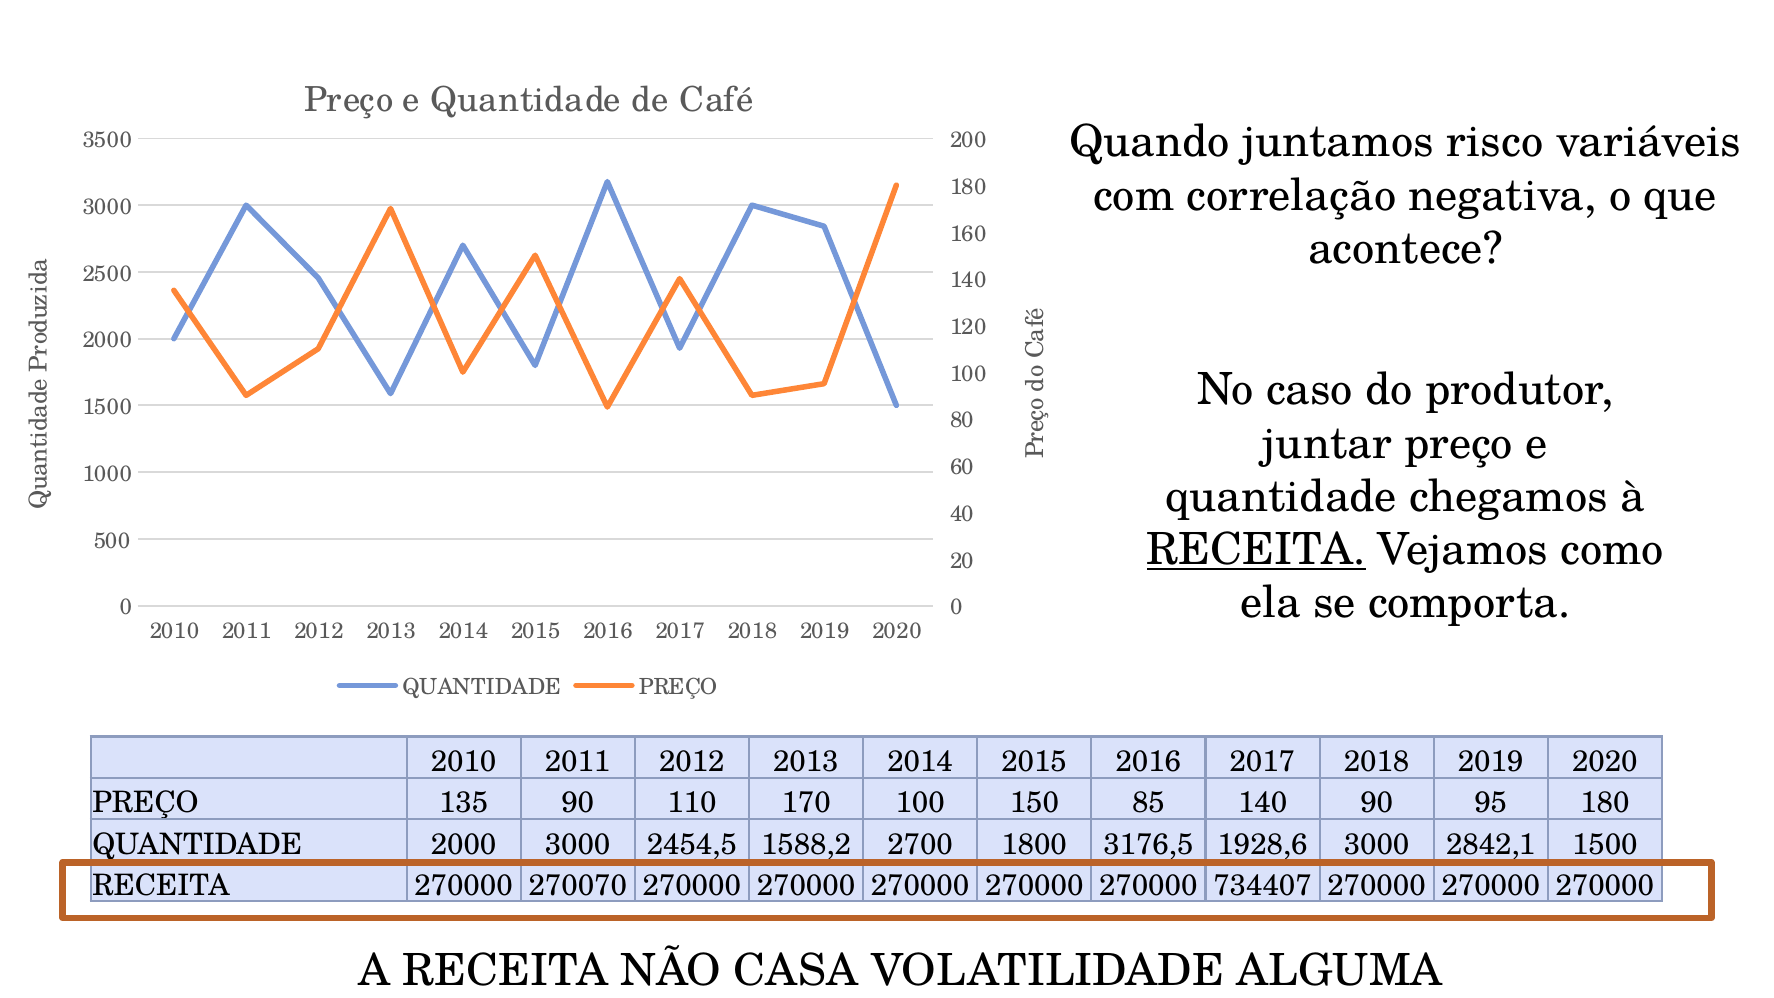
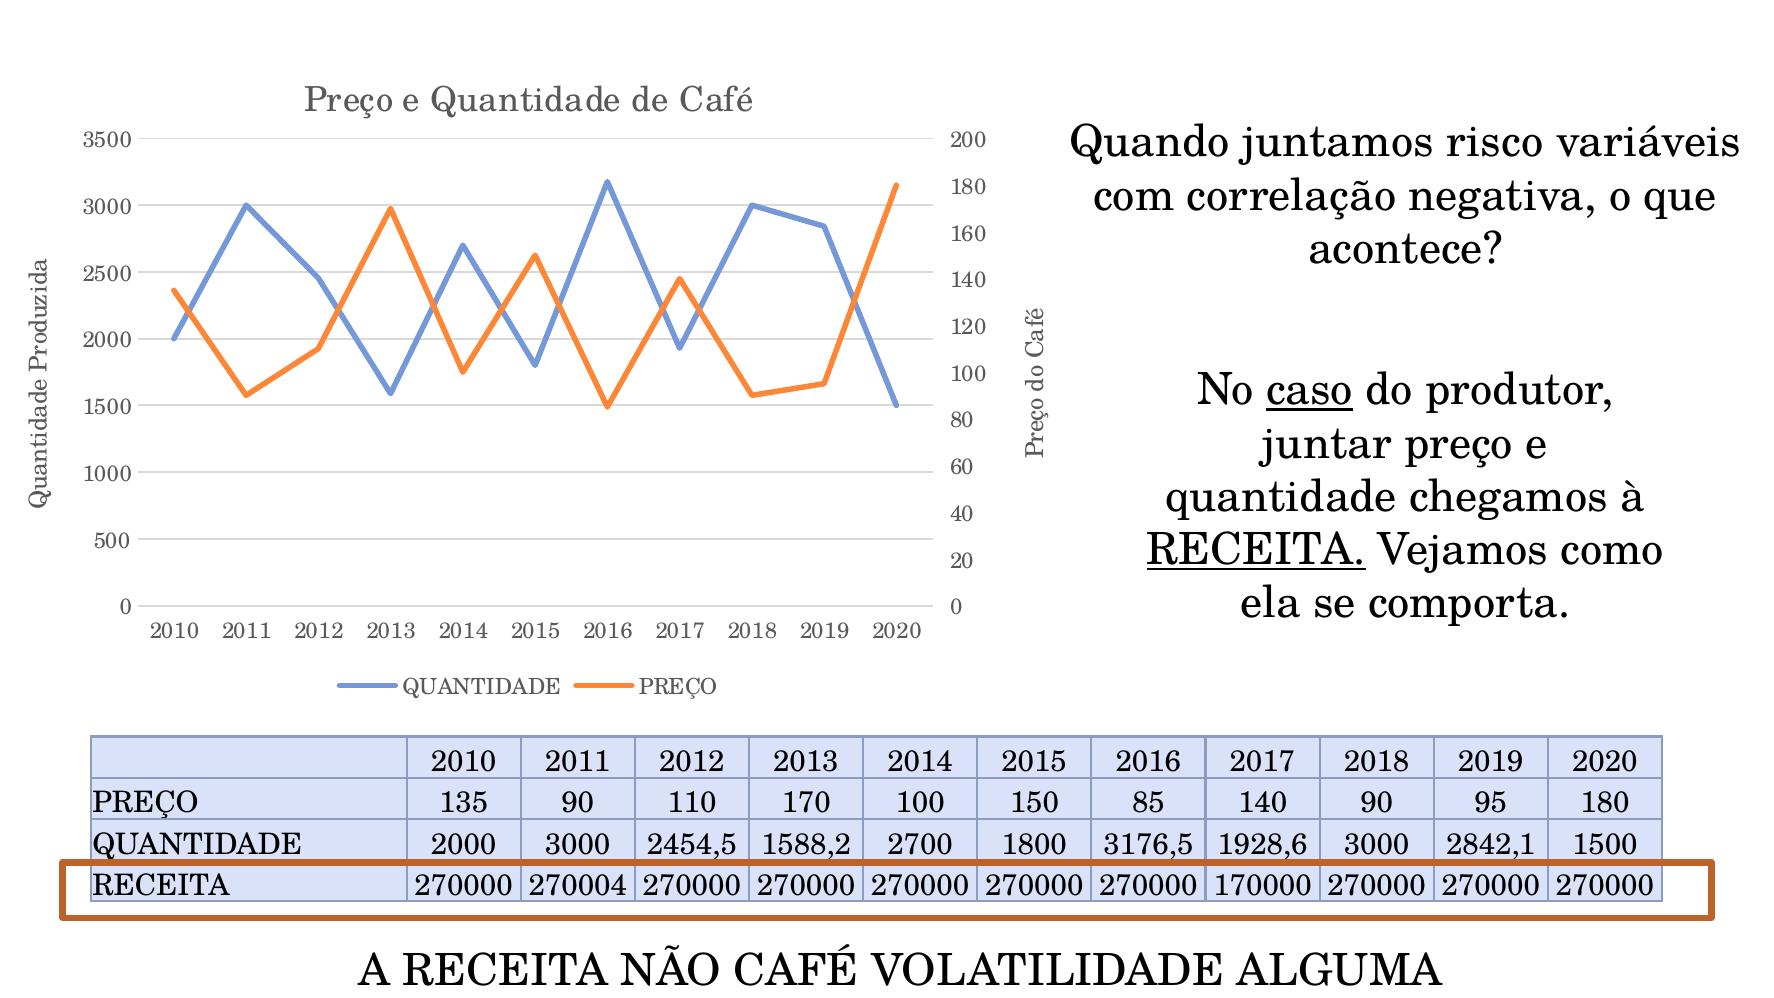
caso underline: none -> present
270070: 270070 -> 270004
734407: 734407 -> 170000
NÃO CASA: CASA -> CAFÉ
